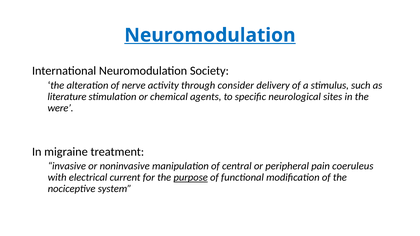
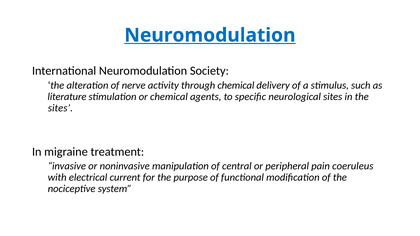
through consider: consider -> chemical
were at (61, 108): were -> sites
purpose underline: present -> none
